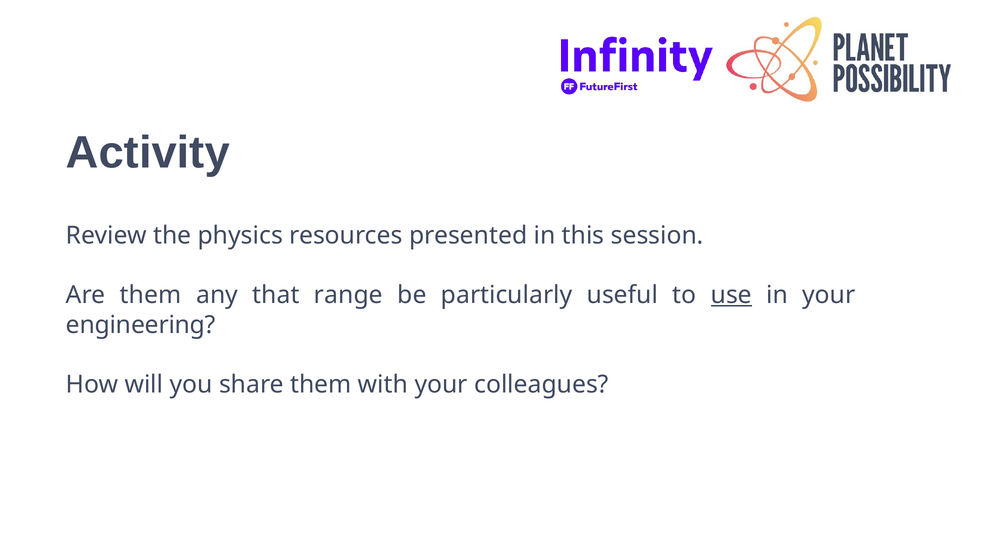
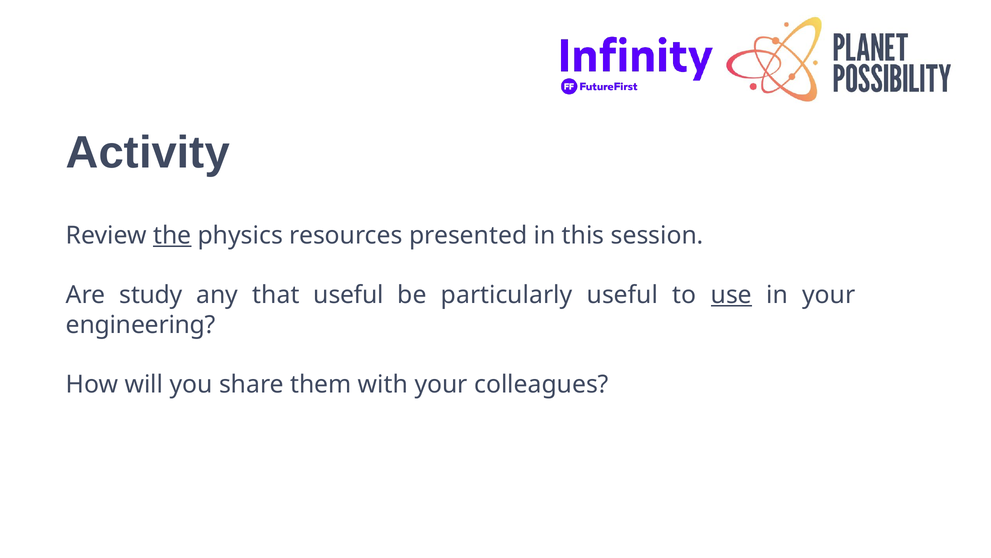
the underline: none -> present
Are them: them -> study
that range: range -> useful
